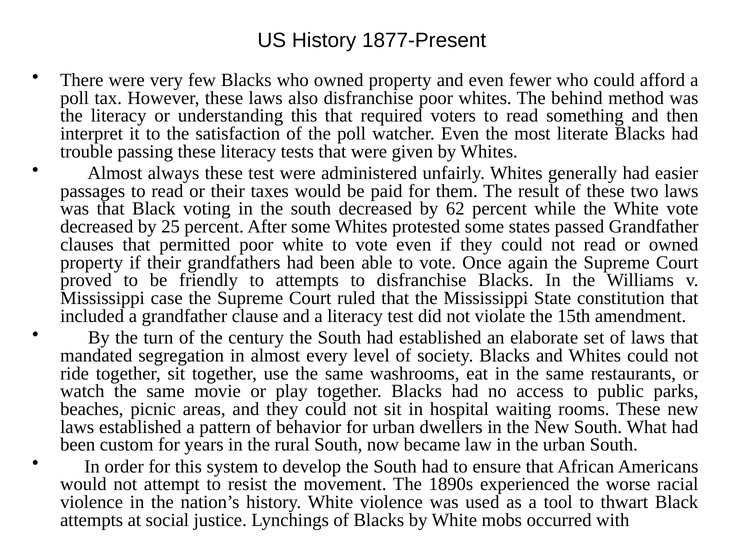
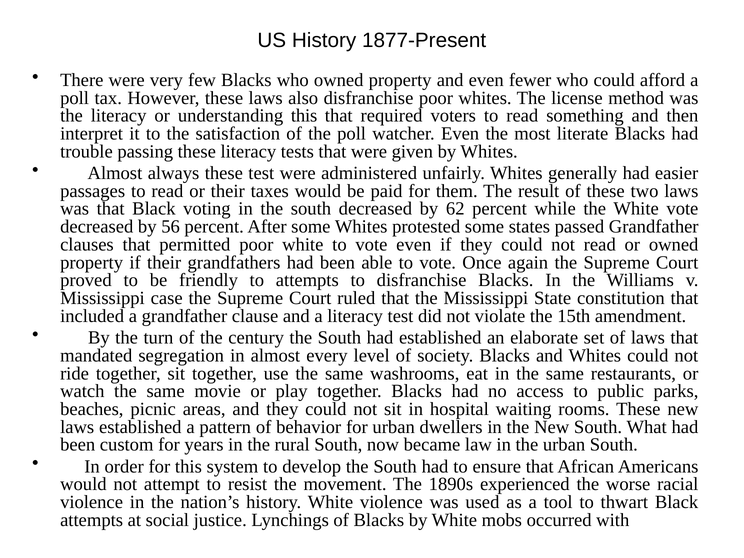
behind: behind -> license
25: 25 -> 56
